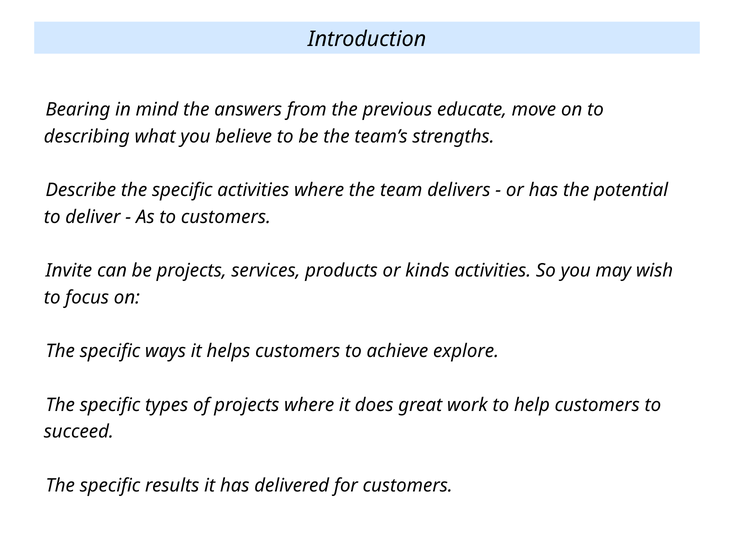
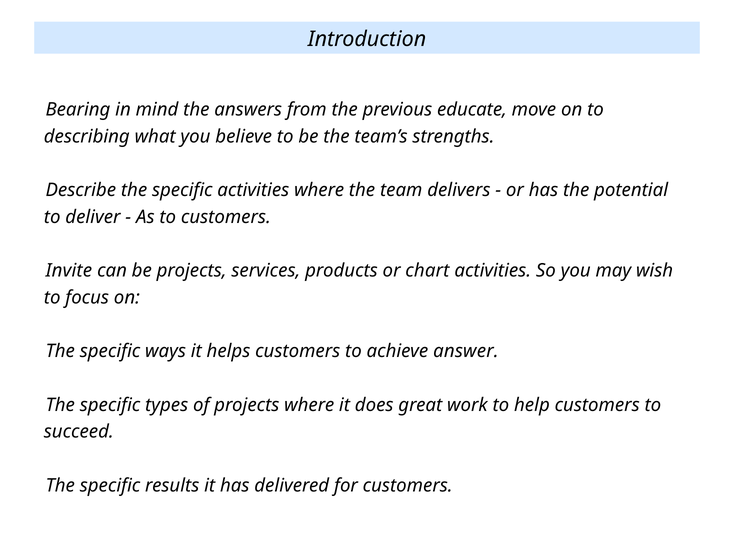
kinds: kinds -> chart
explore: explore -> answer
